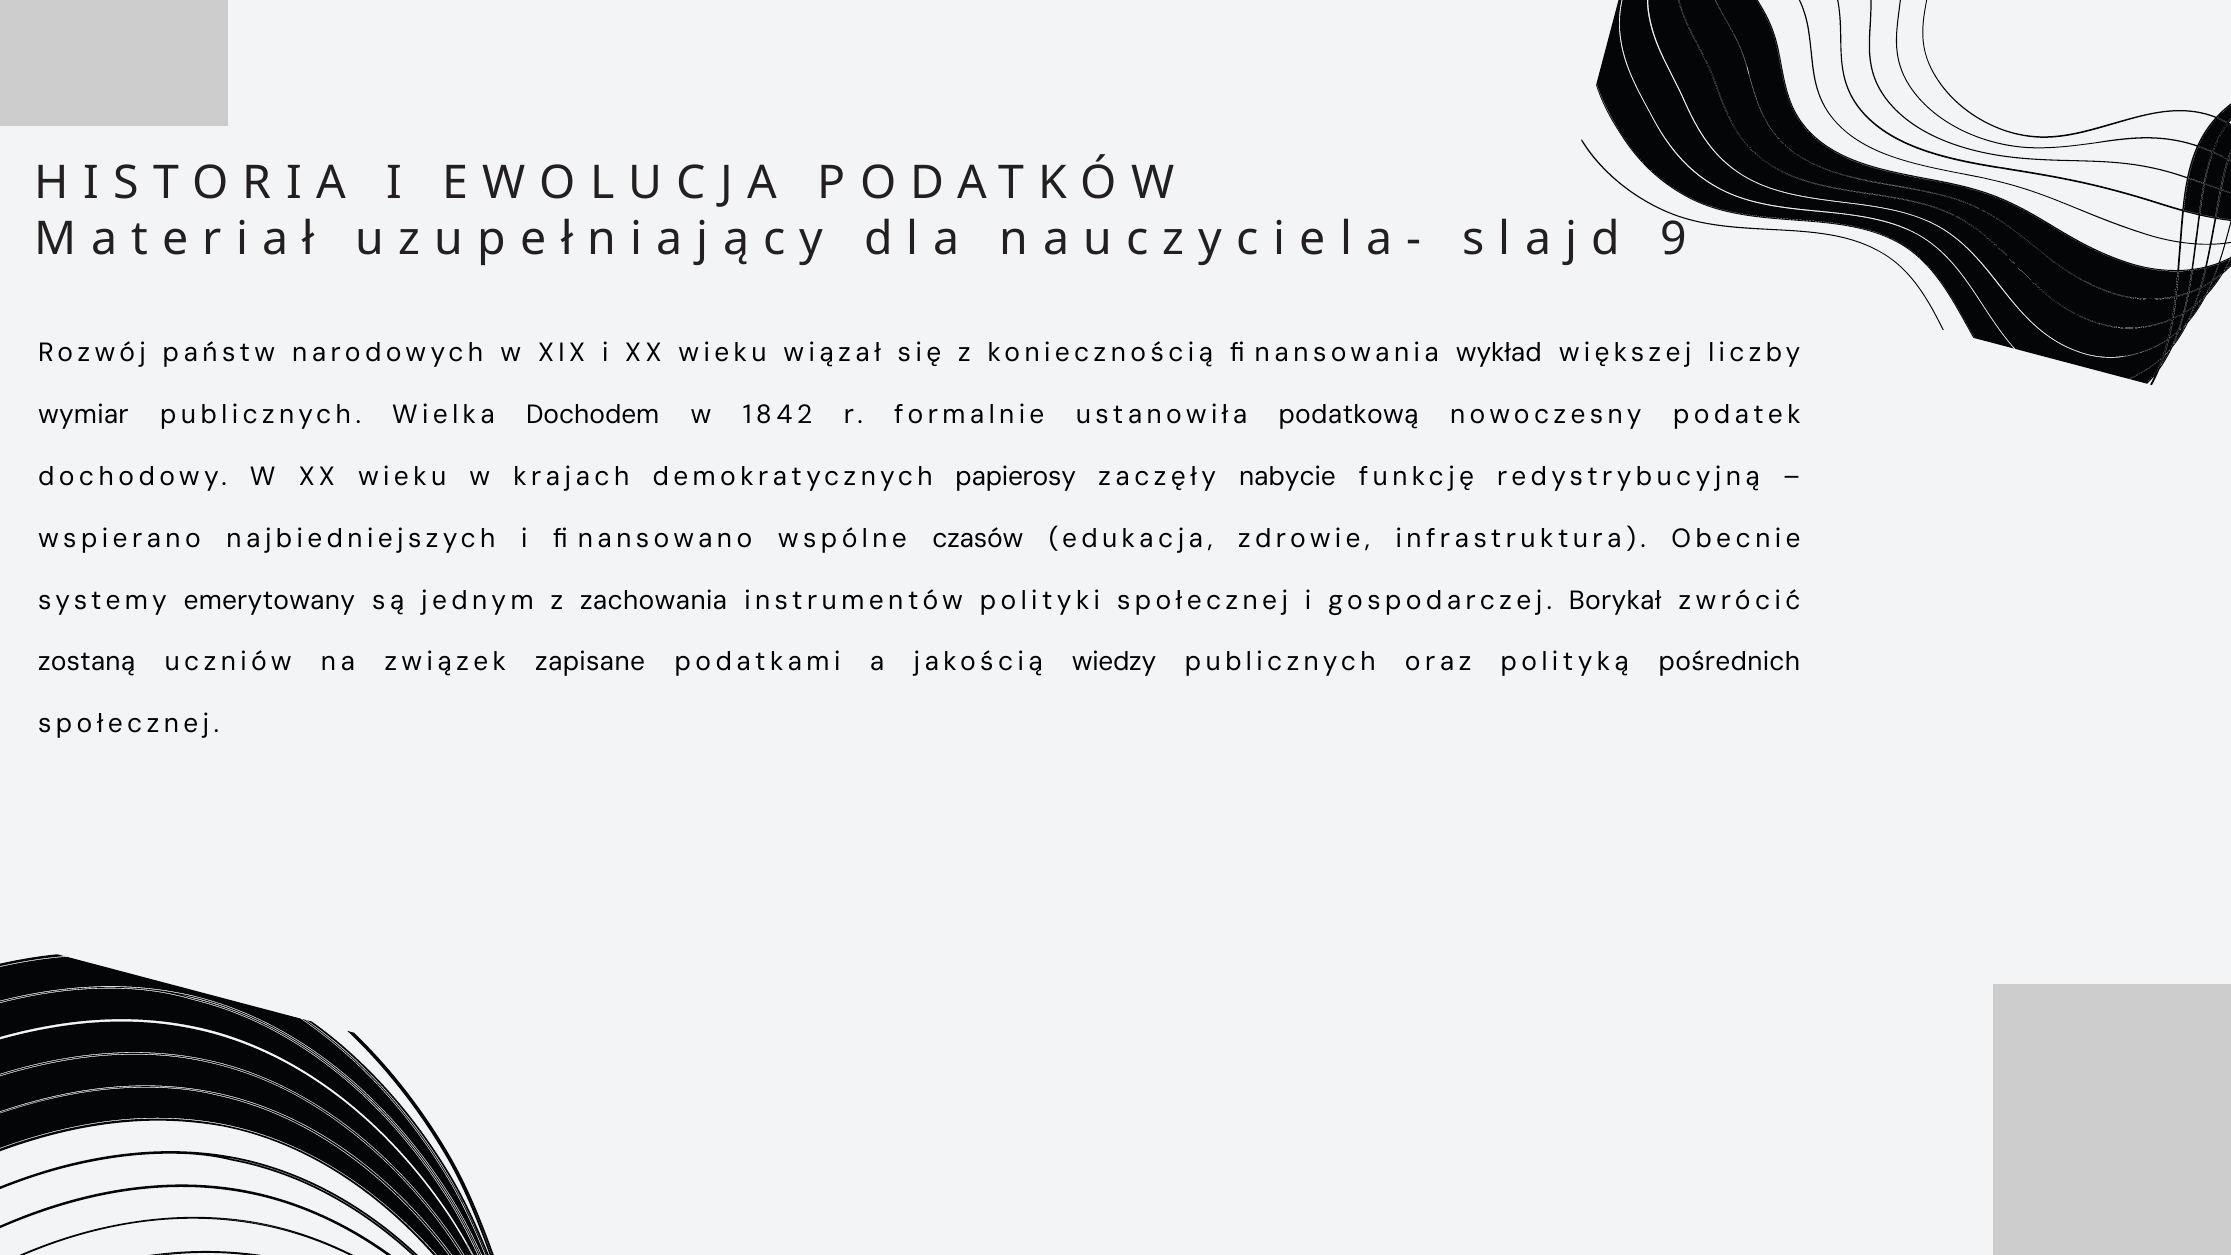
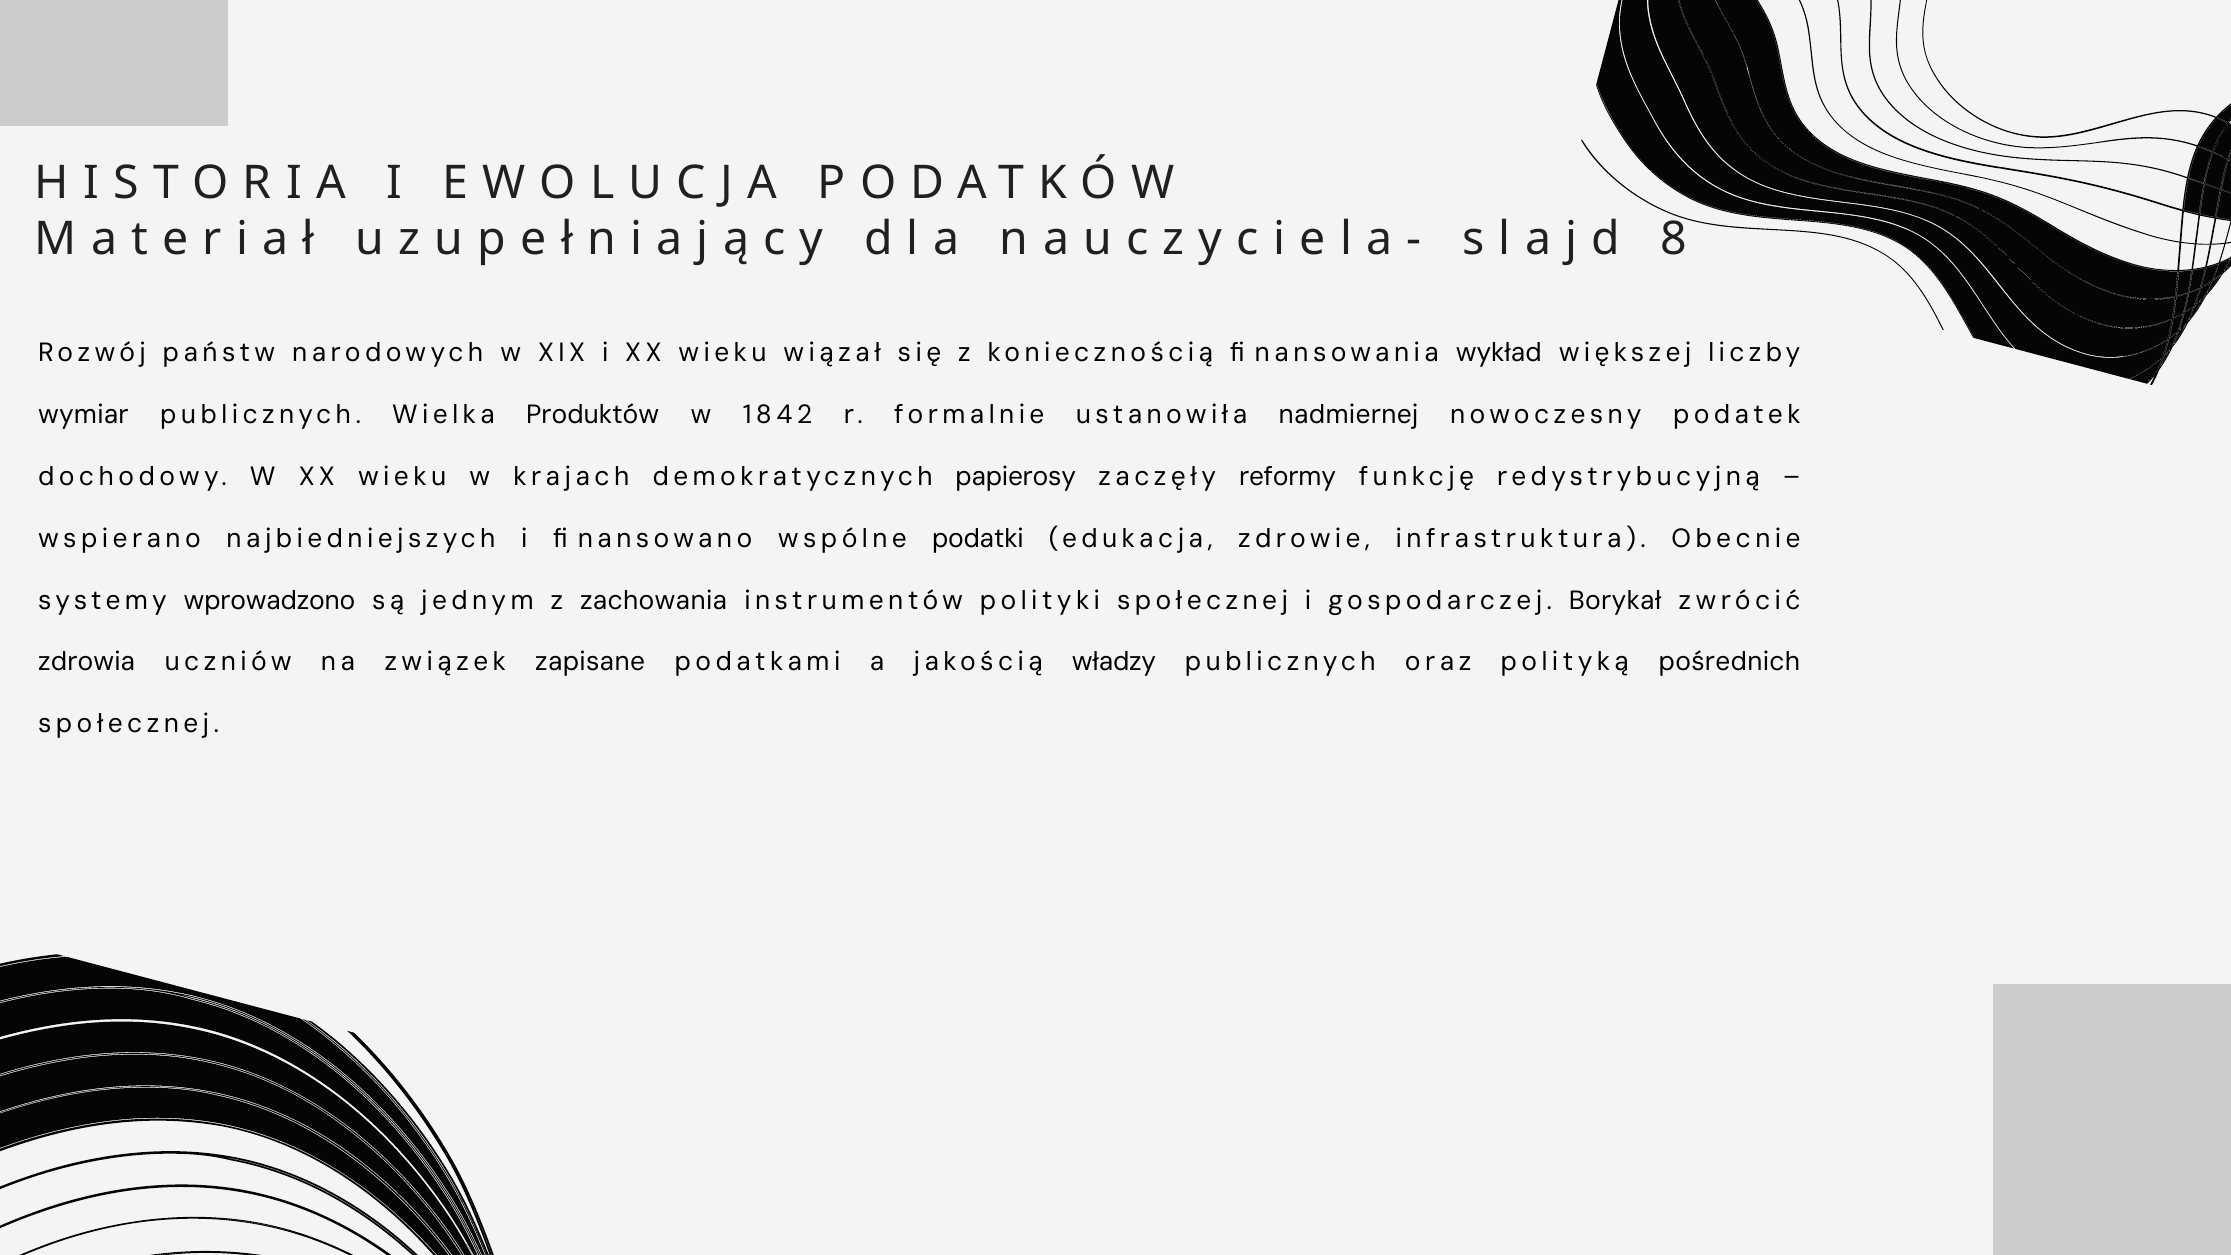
9: 9 -> 8
Dochodem: Dochodem -> Produktów
podatkową: podatkową -> nadmiernej
nabycie: nabycie -> reformy
czasów: czasów -> podatki
emerytowany: emerytowany -> wprowadzono
zostaną: zostaną -> zdrowia
wiedzy: wiedzy -> władzy
